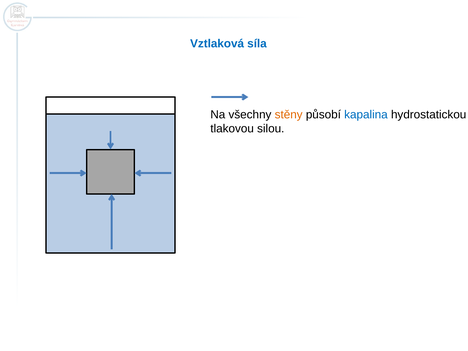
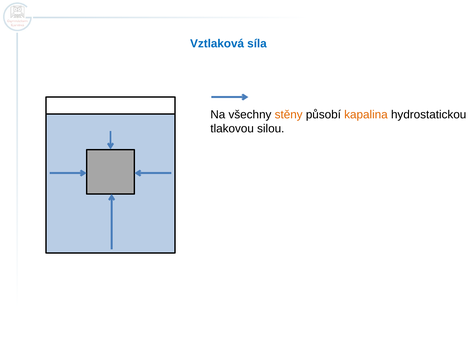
kapalina colour: blue -> orange
